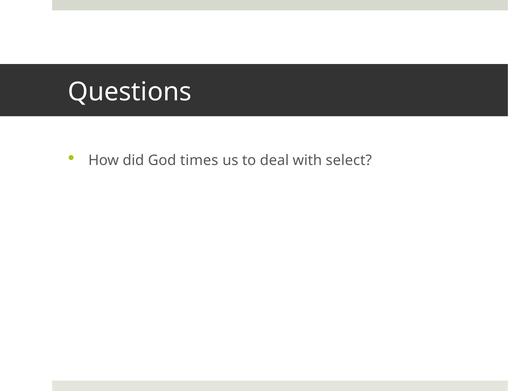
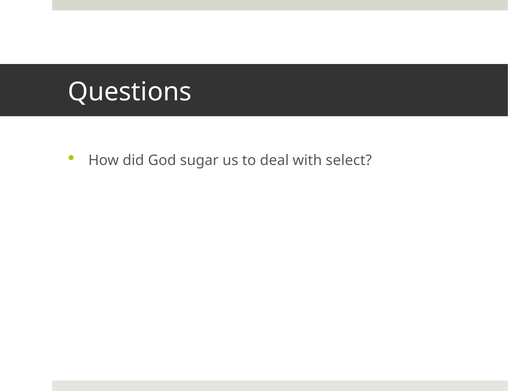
times: times -> sugar
